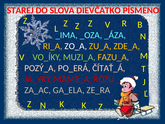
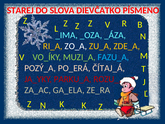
FAZU_A colour: yellow -> light blue
ČÍTAŤ_Á: ČÍTAŤ_Á -> ČÍTAJ_Á
MAME_A: MAME_A -> PARKU_A
